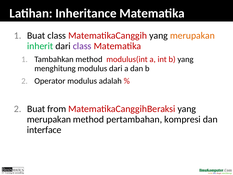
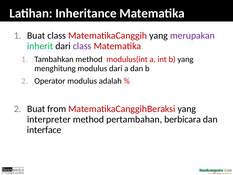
merupakan at (192, 35) colour: orange -> purple
merupakan at (49, 119): merupakan -> interpreter
kompresi: kompresi -> berbicara
